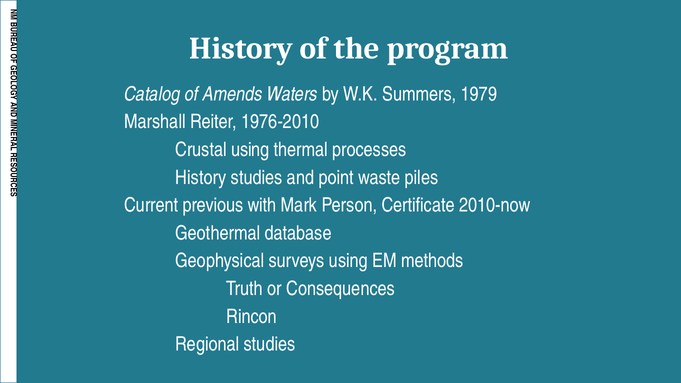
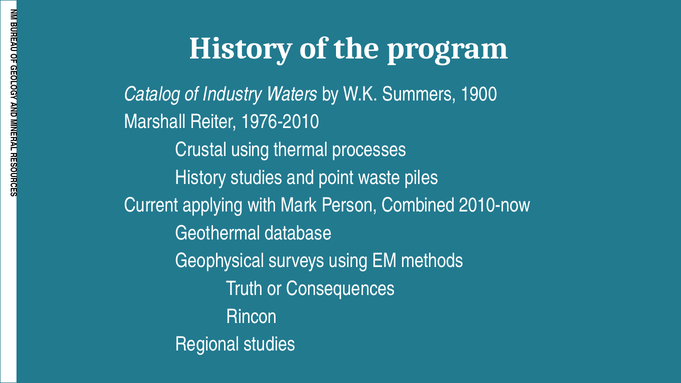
Amends: Amends -> Industry
1979: 1979 -> 1900
previous: previous -> applying
Certificate: Certificate -> Combined
